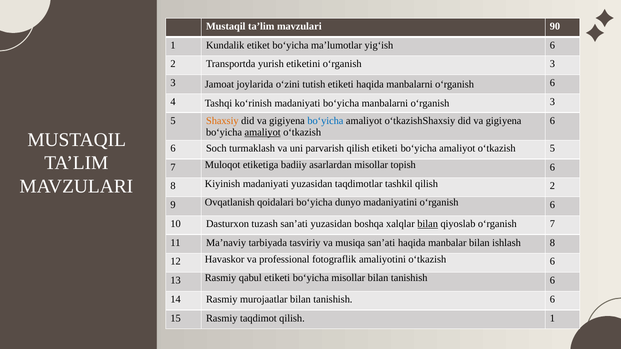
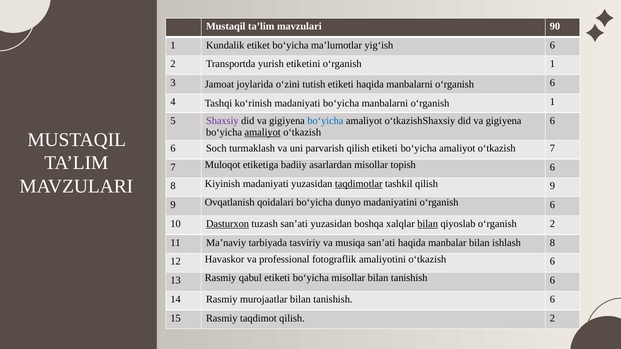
etiketini o‘rganish 3: 3 -> 1
manbalarni o‘rganish 3: 3 -> 1
Shaxsiy colour: orange -> purple
o‘tkazish 5: 5 -> 7
taqdimotlar underline: none -> present
qilish 2: 2 -> 9
Dasturxon underline: none -> present
o‘rganish 7: 7 -> 2
qilish 1: 1 -> 2
